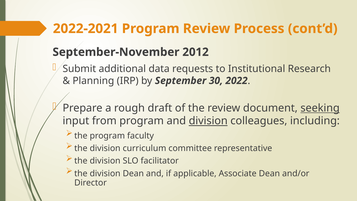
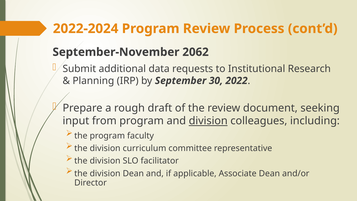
2022-2021: 2022-2021 -> 2022-2024
2012: 2012 -> 2062
seeking underline: present -> none
